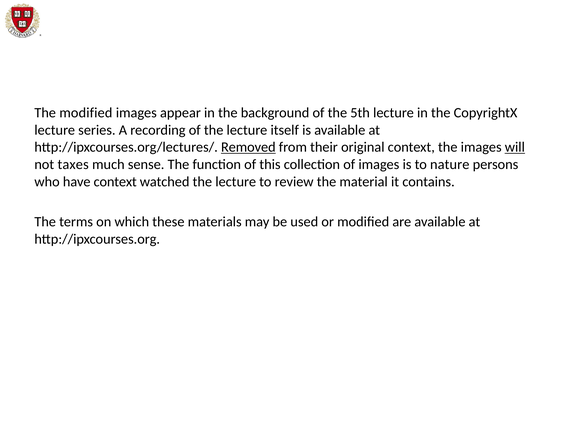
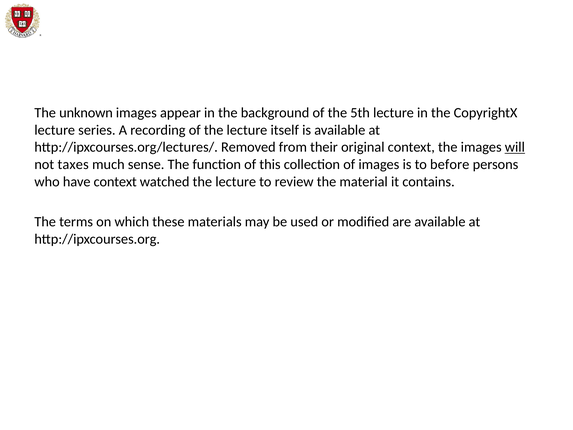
The modified: modified -> unknown
Removed underline: present -> none
nature: nature -> before
